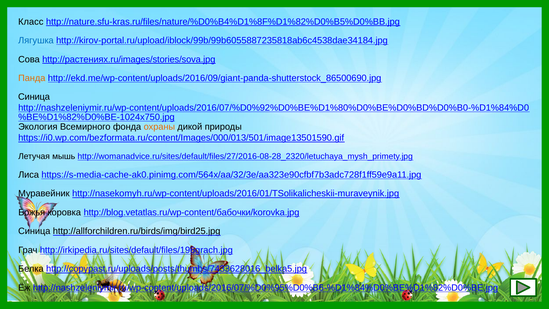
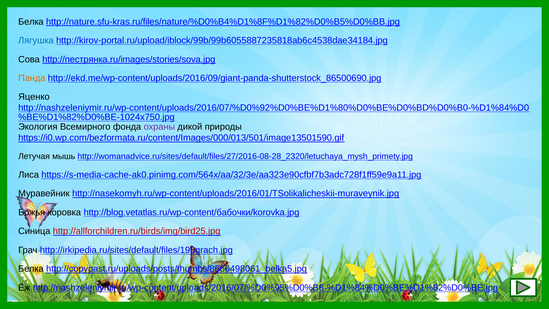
Класс at (31, 22): Класс -> Белка
http://растениях.ru/images/stories/sova.jpg: http://растениях.ru/images/stories/sova.jpg -> http://пестрянка.ru/images/stories/sova.jpg
Синица at (34, 97): Синица -> Яценко
охраны colour: orange -> purple
http://allforchildren.ru/birds/img/bird25.jpg colour: black -> red
http://copypast.ru/uploads/posts/thumbs/7433628016_belka5.jpg: http://copypast.ru/uploads/posts/thumbs/7433628016_belka5.jpg -> http://copypast.ru/uploads/posts/thumbs/8666498061_belka5.jpg
